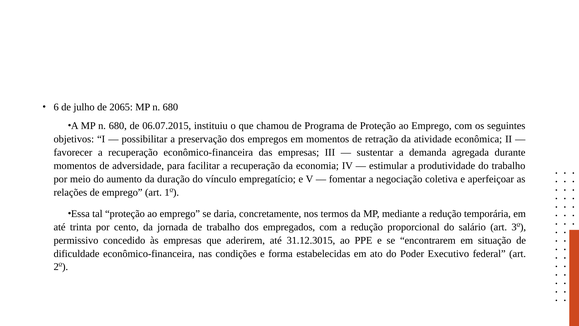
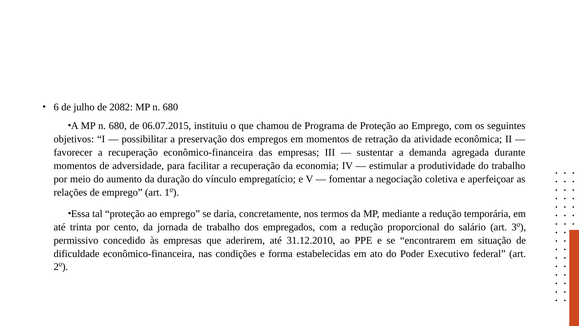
2065: 2065 -> 2082
31.12.3015: 31.12.3015 -> 31.12.2010
